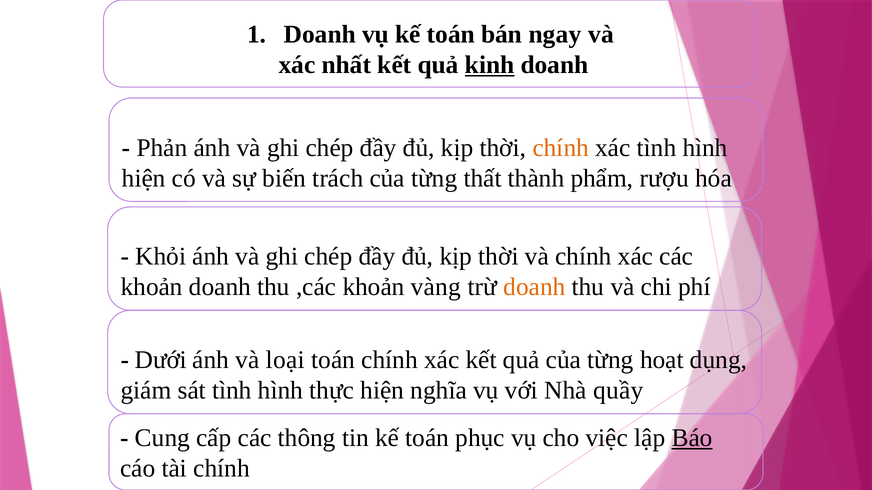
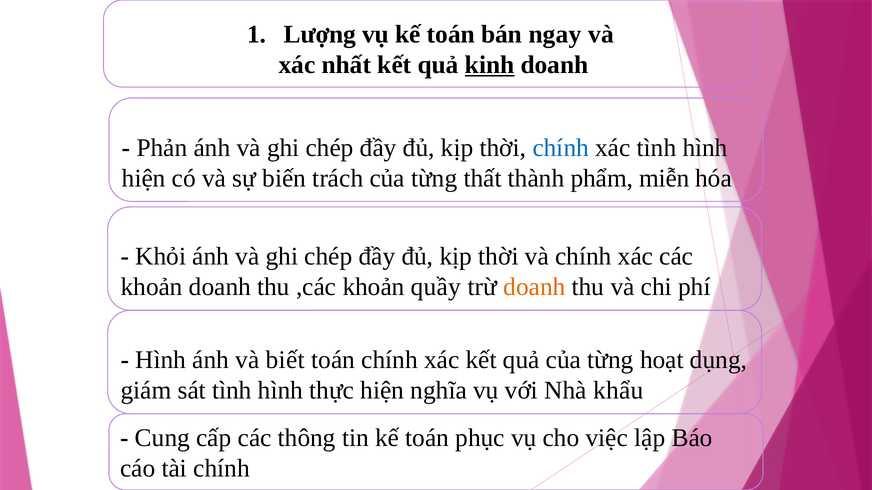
Doanh at (320, 34): Doanh -> Lượng
chính at (561, 148) colour: orange -> blue
rượu: rượu -> miễn
vàng: vàng -> quầy
Dưới at (161, 360): Dưới -> Hình
loại: loại -> biết
quầy: quầy -> khẩu
Báo underline: present -> none
